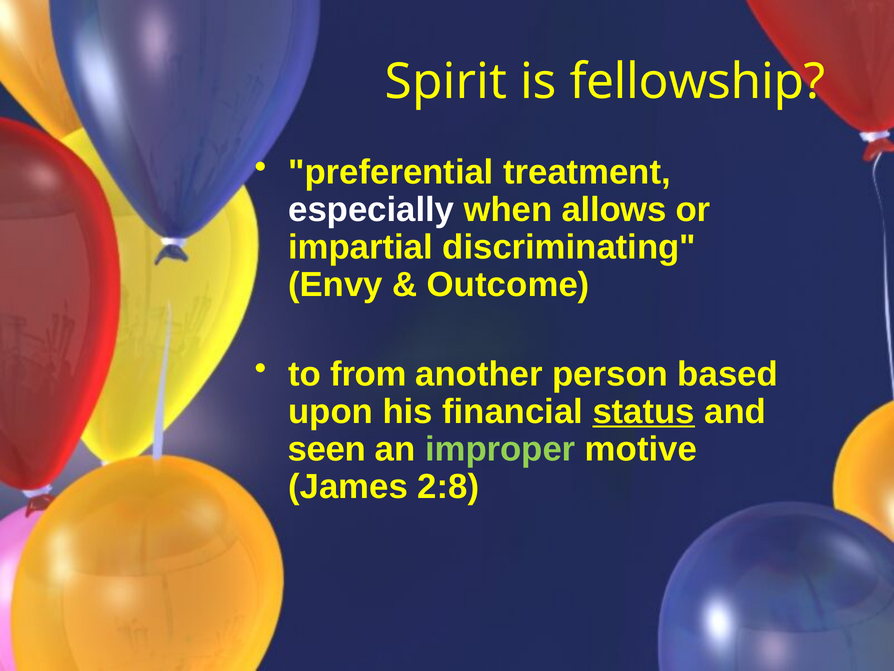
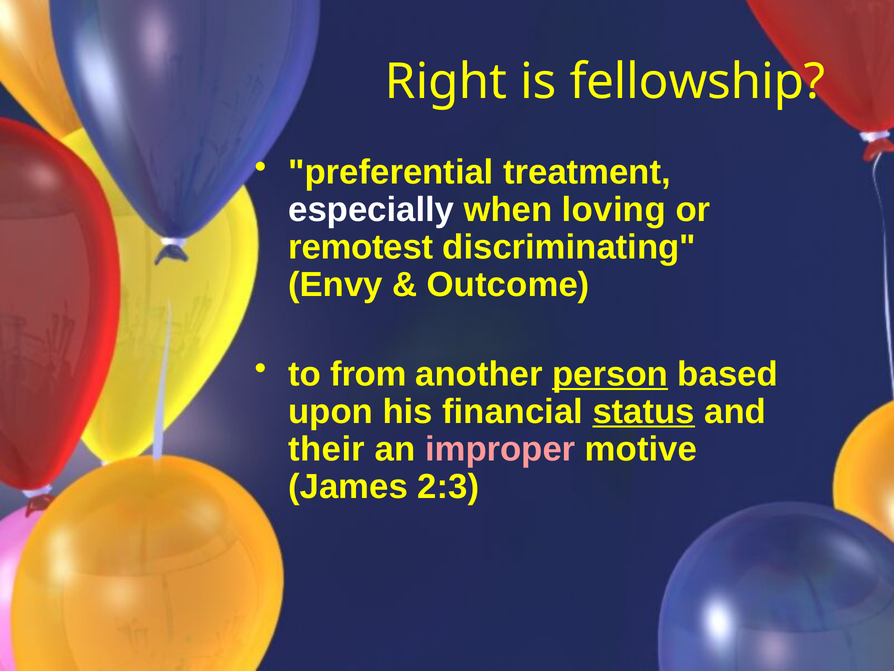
Spirit: Spirit -> Right
allows: allows -> loving
impartial: impartial -> remotest
person underline: none -> present
seen: seen -> their
improper colour: light green -> pink
2:8: 2:8 -> 2:3
